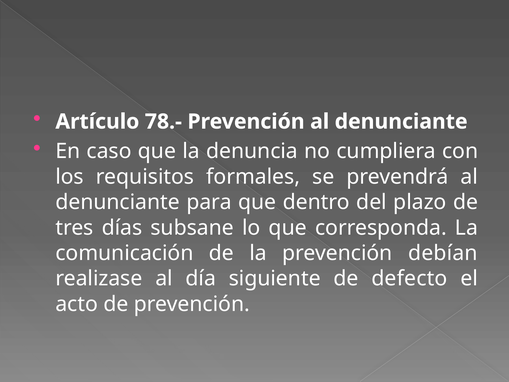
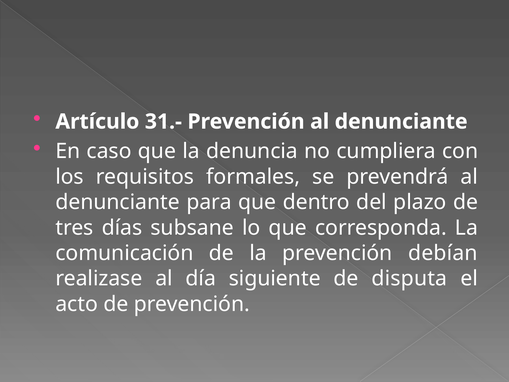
78.-: 78.- -> 31.-
defecto: defecto -> disputa
